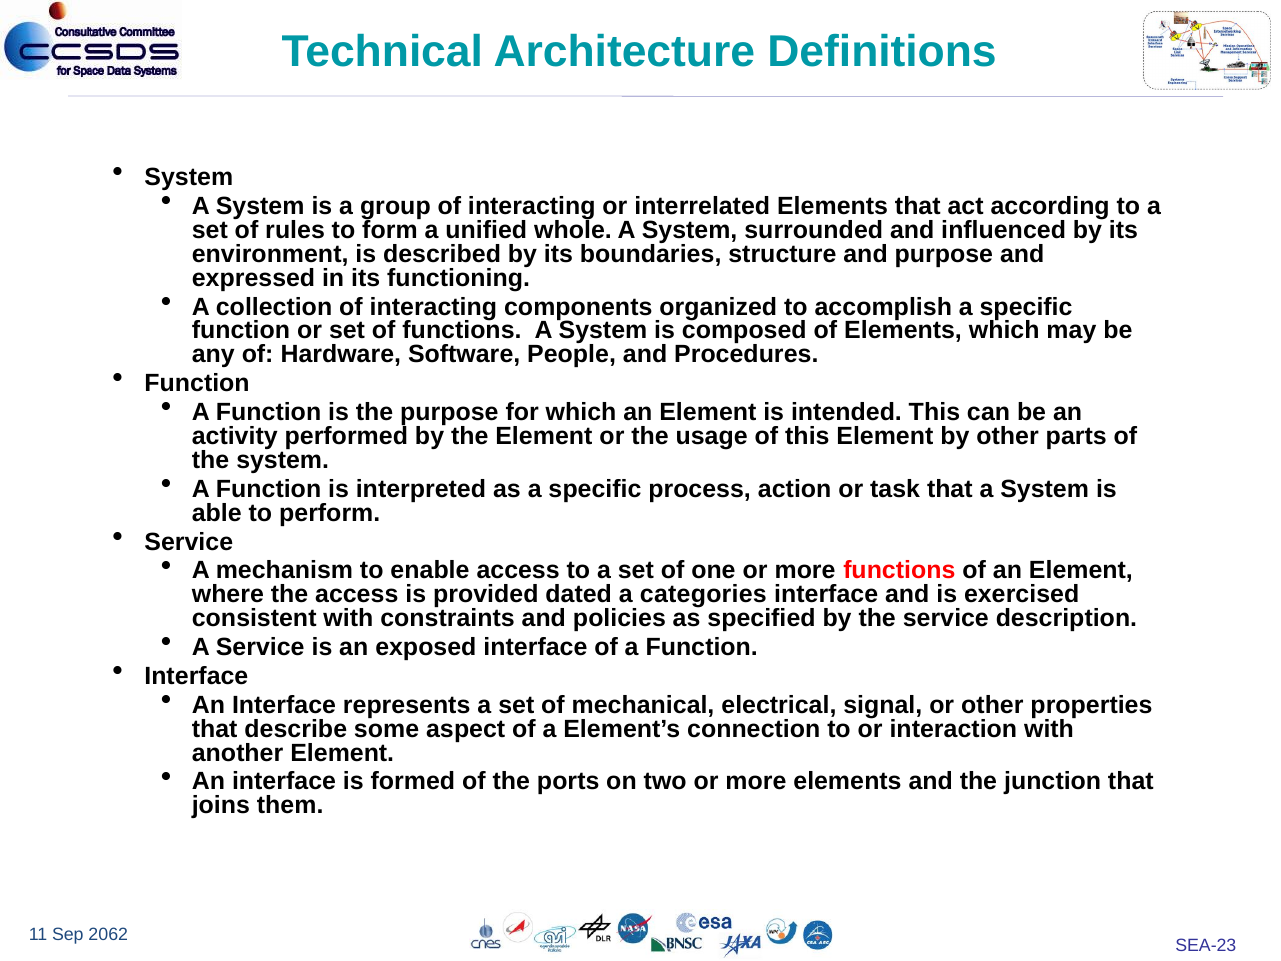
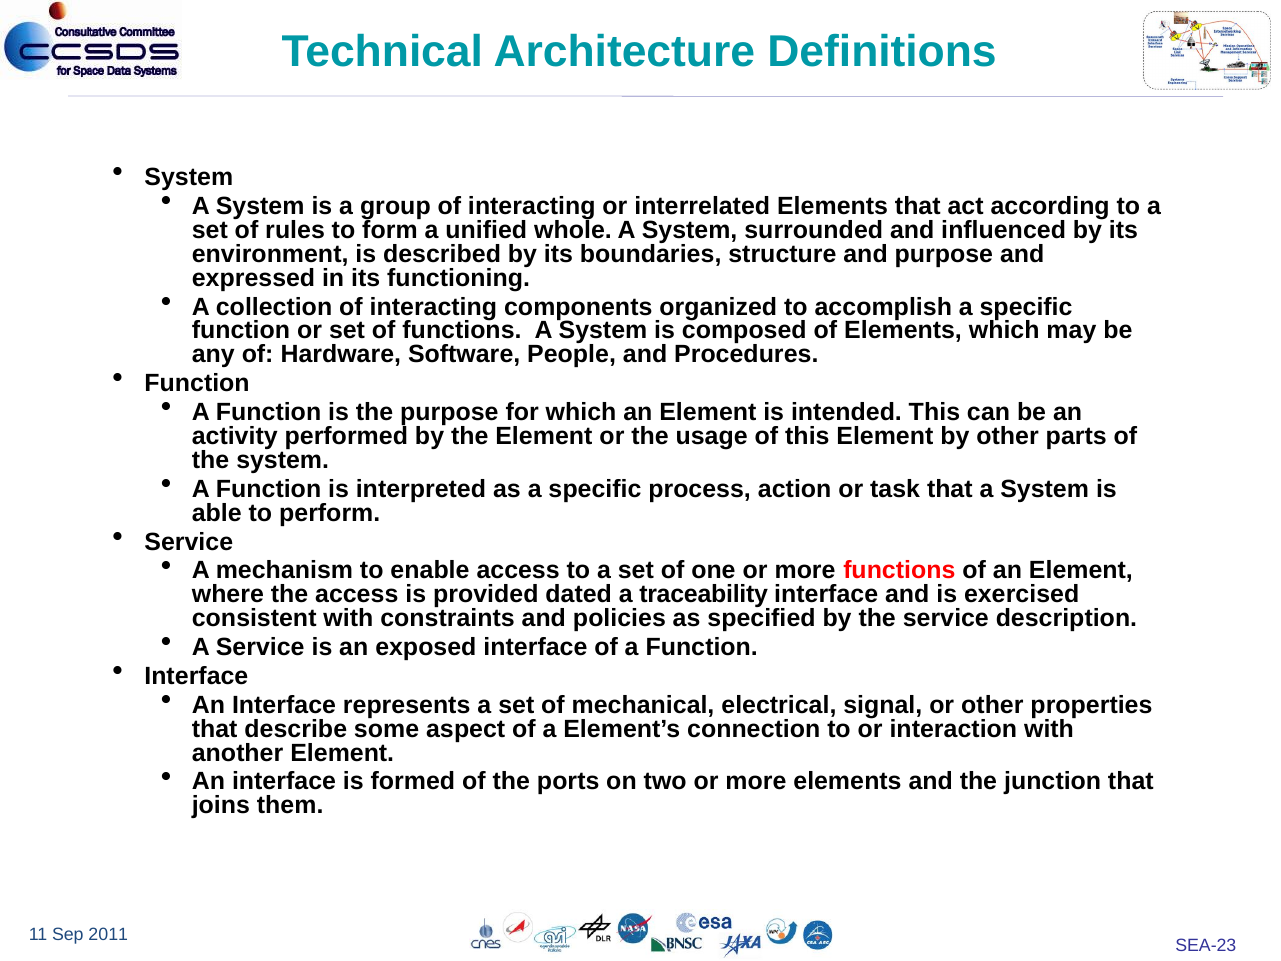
categories: categories -> traceability
2062: 2062 -> 2011
